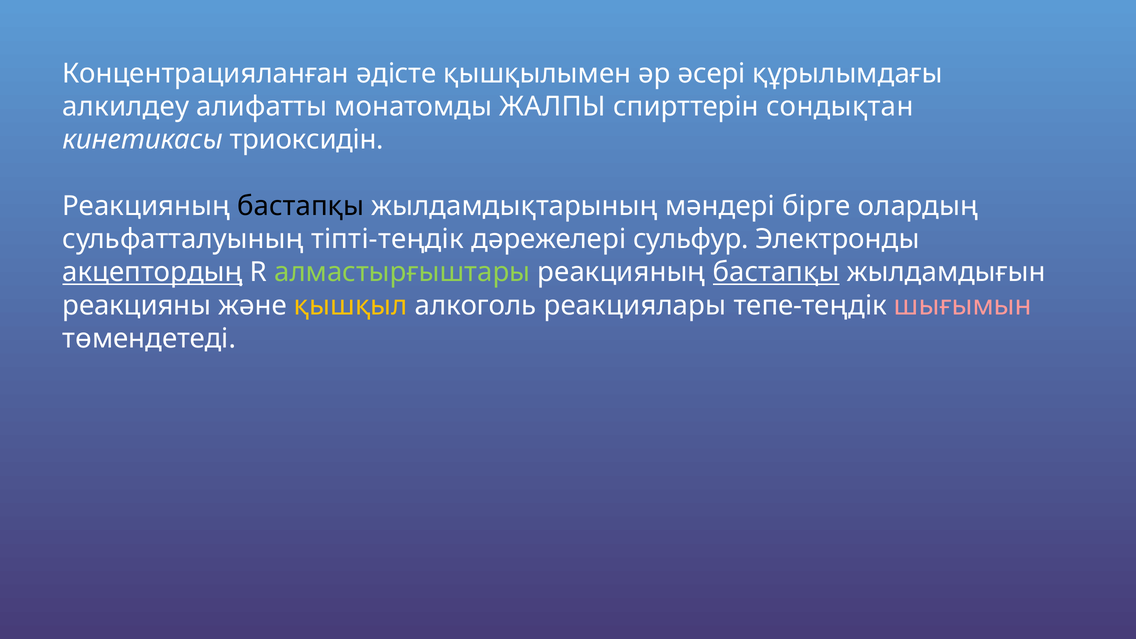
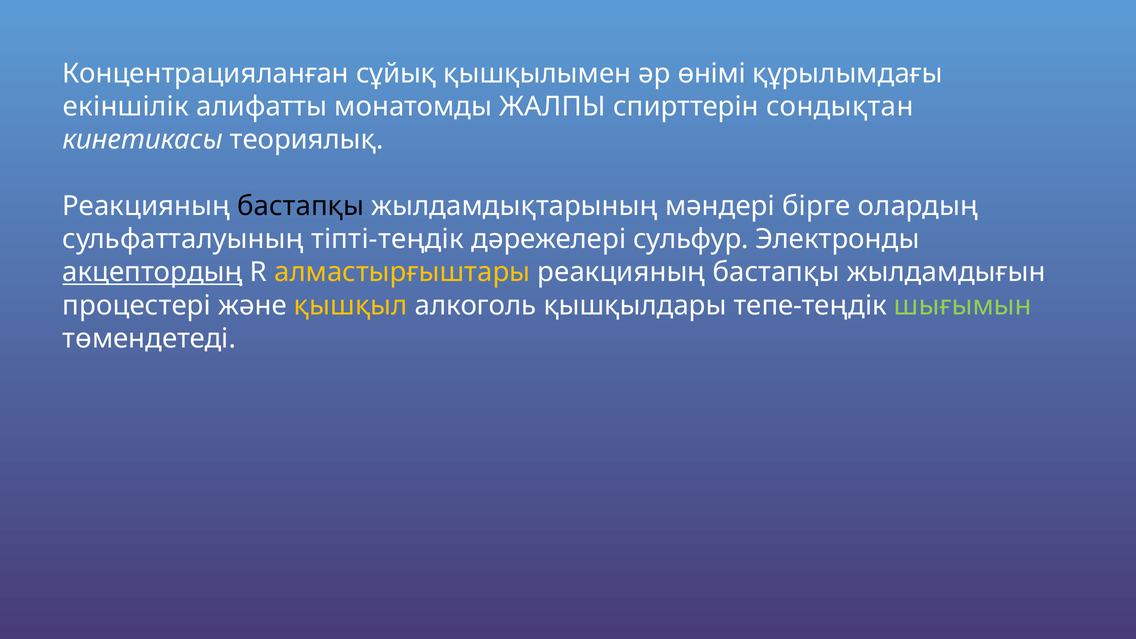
әдісте: әдісте -> сұйық
әсері: әсері -> өнімі
алкилдеу: алкилдеу -> екіншілік
триоксидін: триоксидін -> теориялық
алмастырғыштары colour: light green -> yellow
бастапқы at (776, 272) underline: present -> none
реакцияны: реакцияны -> процестері
реакциялары: реакциялары -> қышқылдары
шығымын colour: pink -> light green
